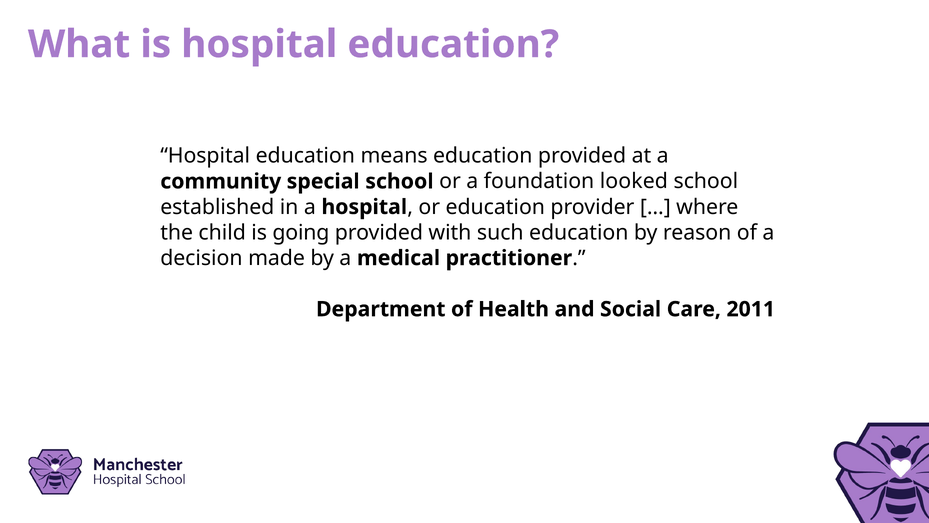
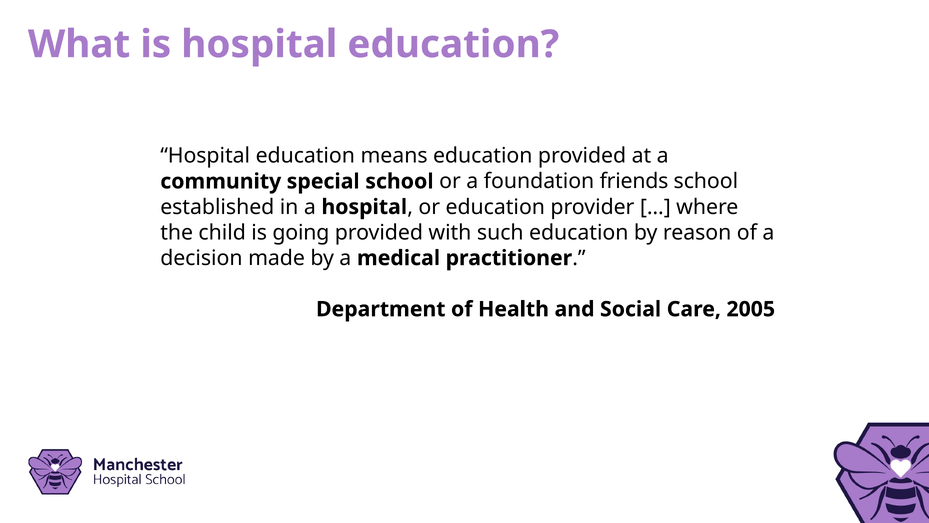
looked: looked -> friends
2011: 2011 -> 2005
